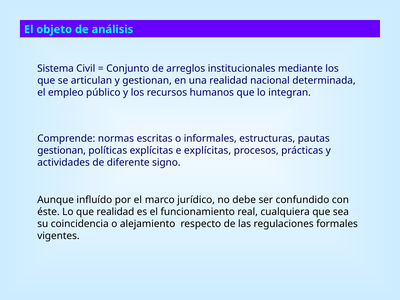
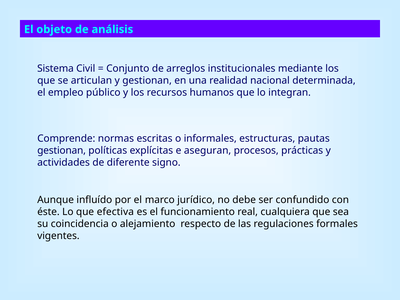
e explícitas: explícitas -> aseguran
que realidad: realidad -> efectiva
